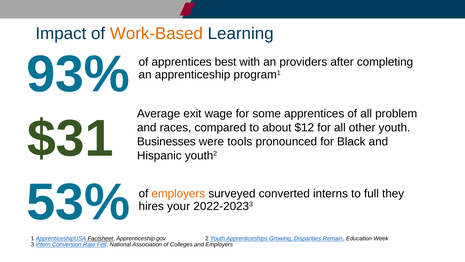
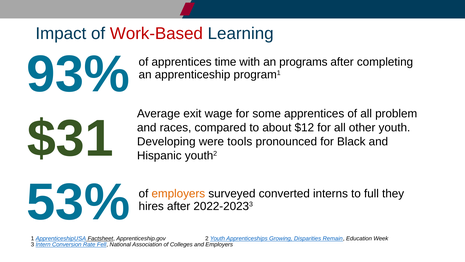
Work-Based colour: orange -> red
best: best -> time
providers: providers -> programs
Businesses: Businesses -> Developing
hires your: your -> after
